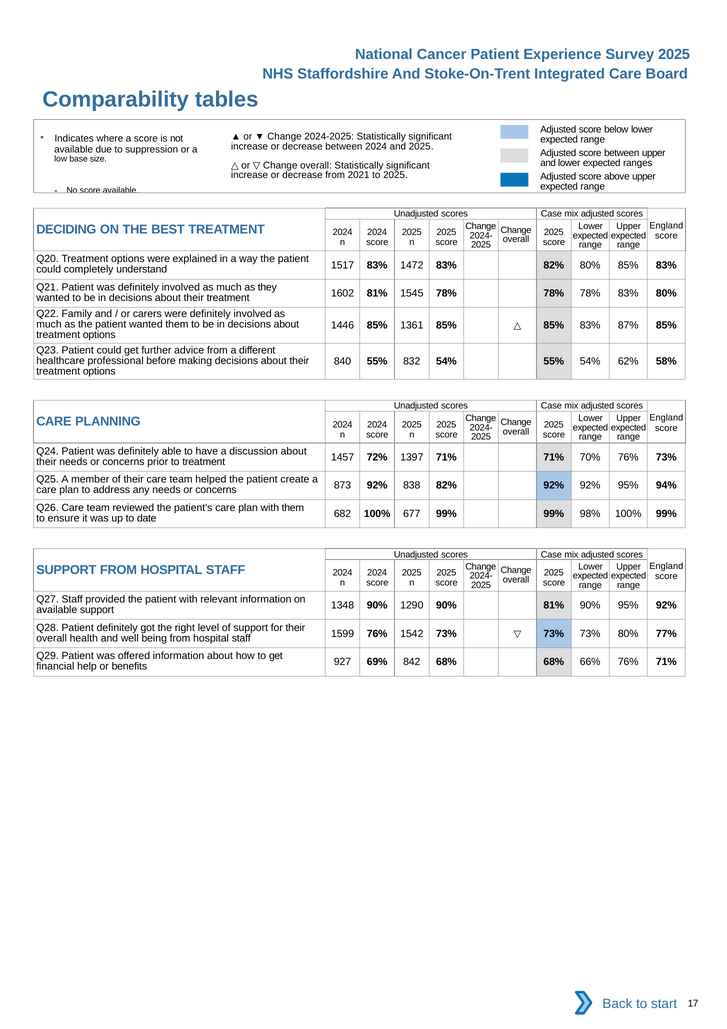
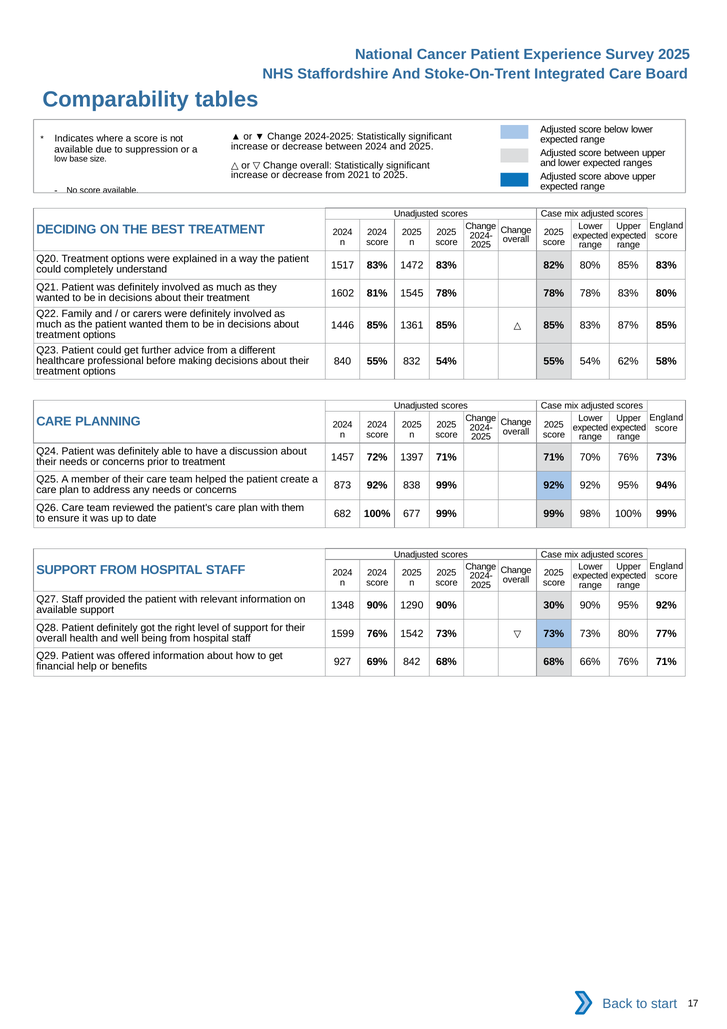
838 82%: 82% -> 99%
90% 81%: 81% -> 30%
